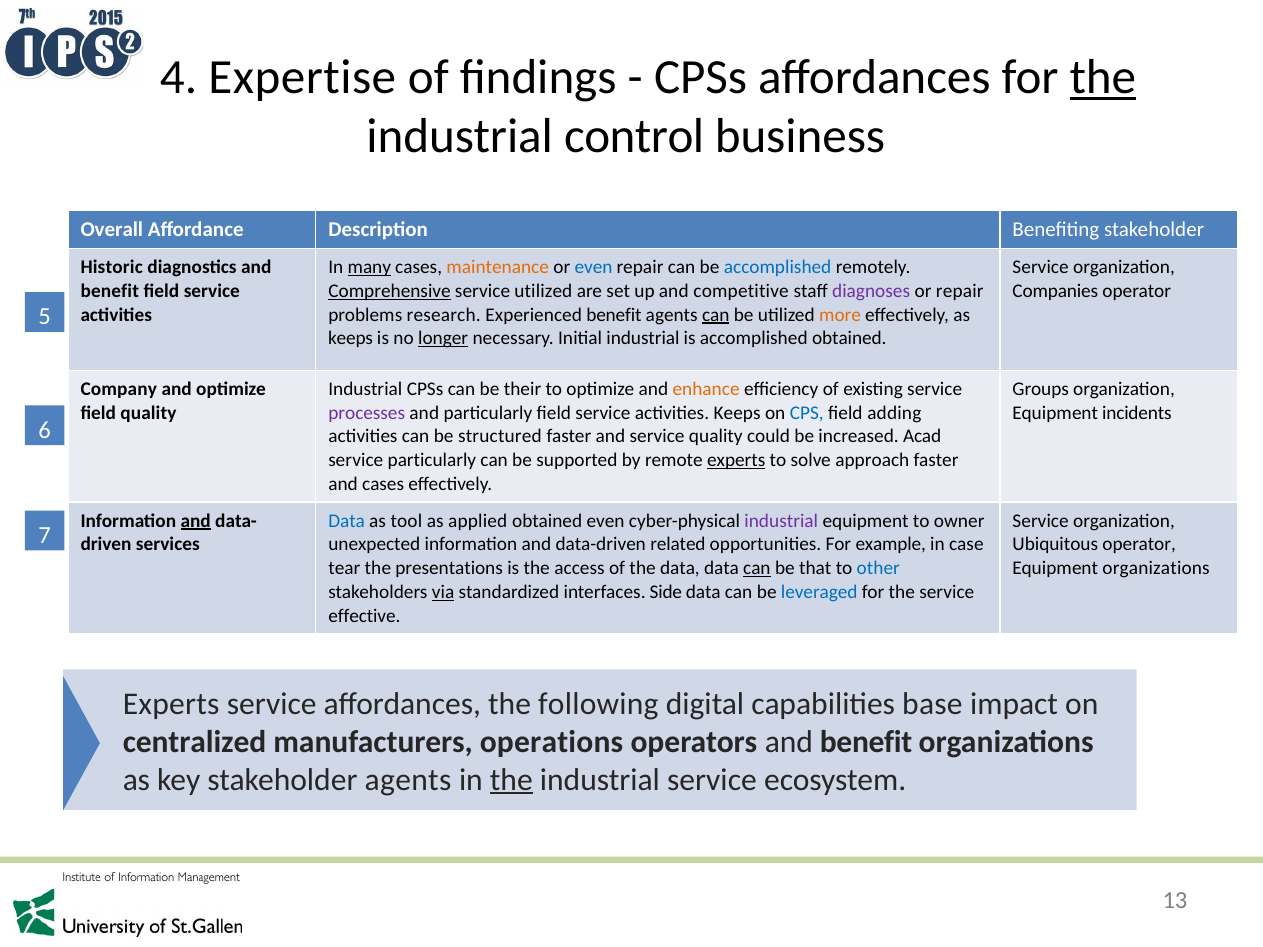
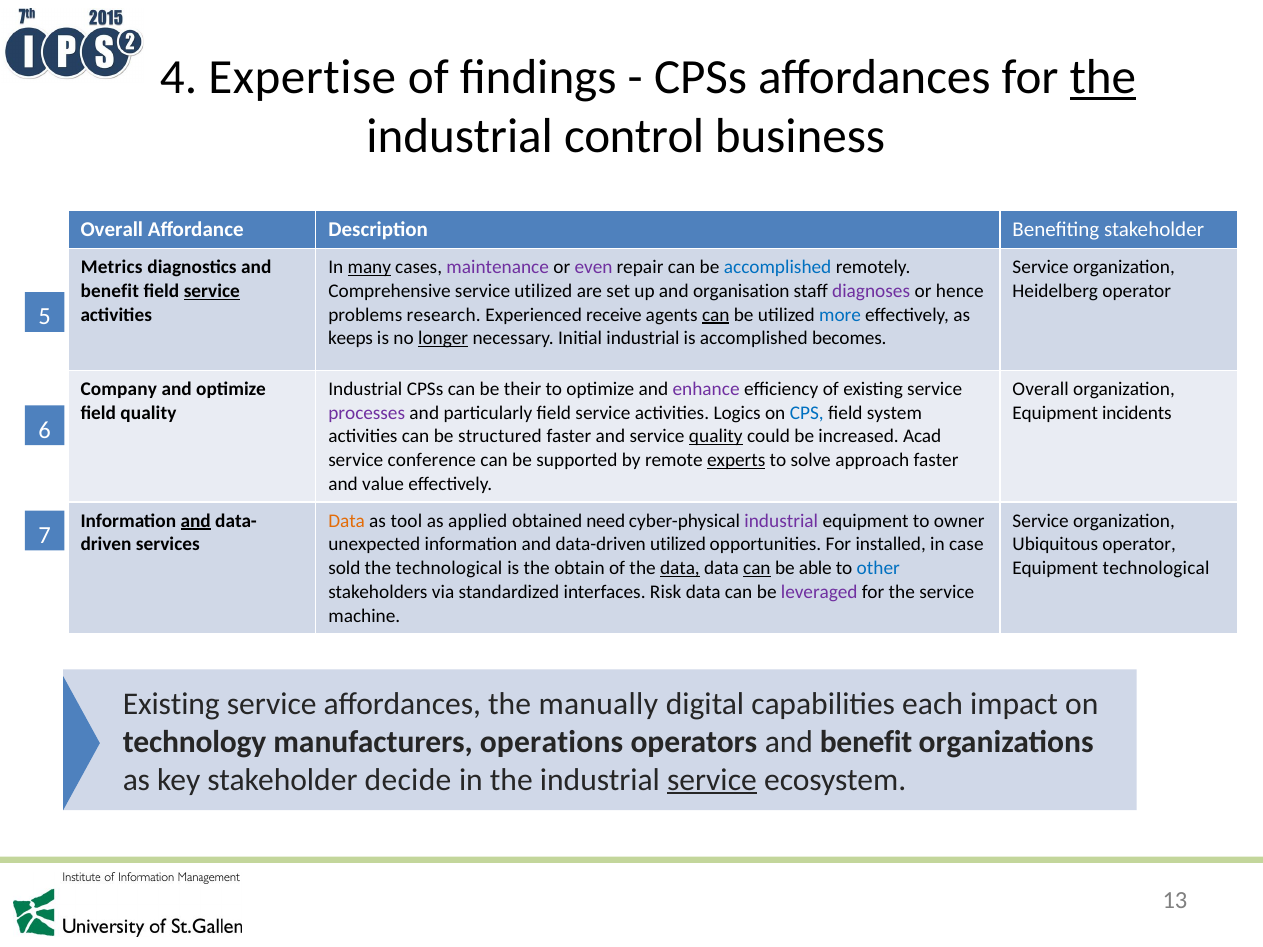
Historic: Historic -> Metrics
maintenance colour: orange -> purple
even at (594, 267) colour: blue -> purple
service at (212, 291) underline: none -> present
Comprehensive underline: present -> none
competitive: competitive -> organisation
or repair: repair -> hence
Companies: Companies -> Heidelberg
Experienced benefit: benefit -> receive
more colour: orange -> blue
accomplished obtained: obtained -> becomes
enhance colour: orange -> purple
Groups at (1041, 389): Groups -> Overall
activities Keeps: Keeps -> Logics
adding: adding -> system
quality at (716, 437) underline: none -> present
service particularly: particularly -> conference
and cases: cases -> value
Data at (347, 521) colour: blue -> orange
obtained even: even -> need
data-driven related: related -> utilized
example: example -> installed
tear: tear -> sold
the presentations: presentations -> technological
access: access -> obtain
data at (680, 568) underline: none -> present
that: that -> able
Equipment organizations: organizations -> technological
via underline: present -> none
Side: Side -> Risk
leveraged colour: blue -> purple
effective: effective -> machine
Experts at (171, 704): Experts -> Existing
following: following -> manually
base: base -> each
centralized: centralized -> technology
stakeholder agents: agents -> decide
the at (511, 780) underline: present -> none
service at (712, 780) underline: none -> present
